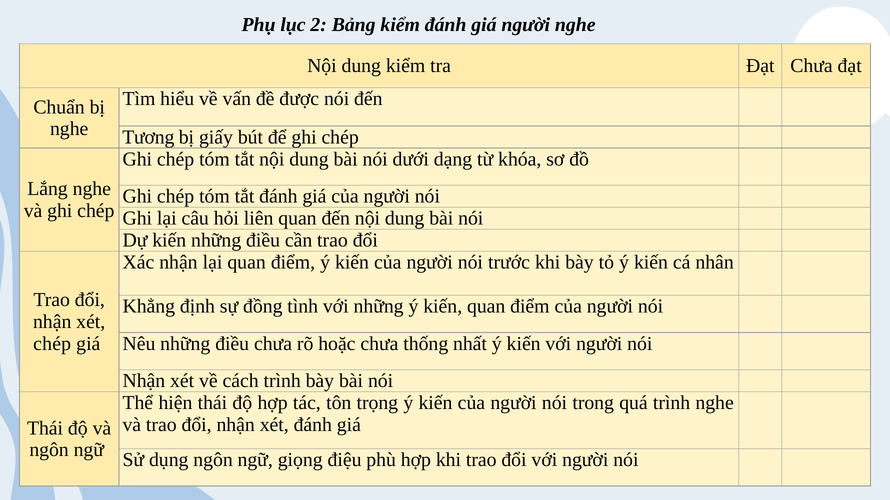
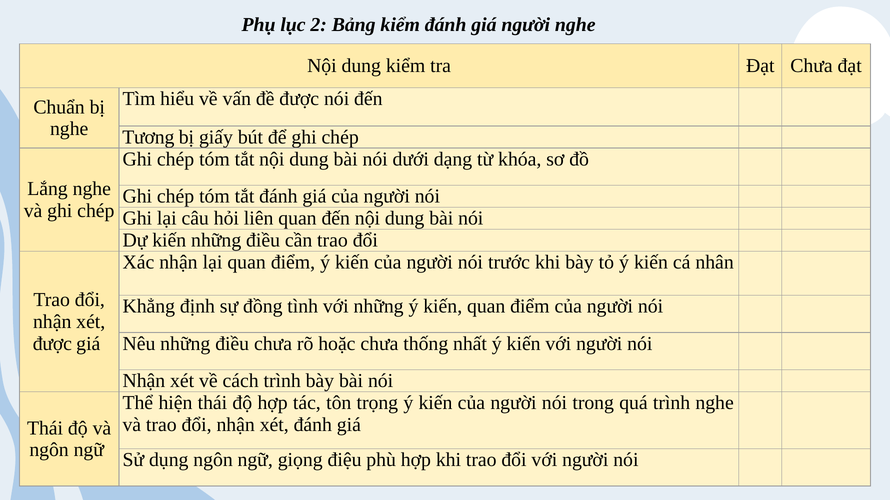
chép at (52, 344): chép -> được
